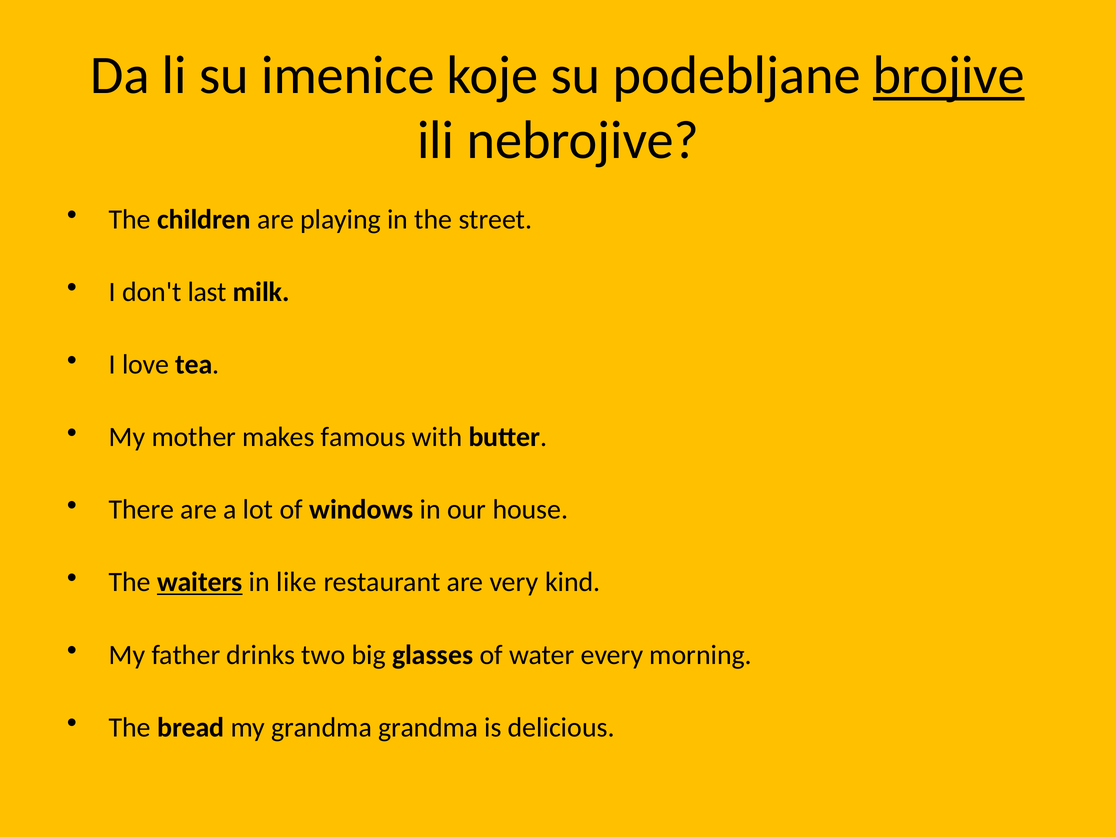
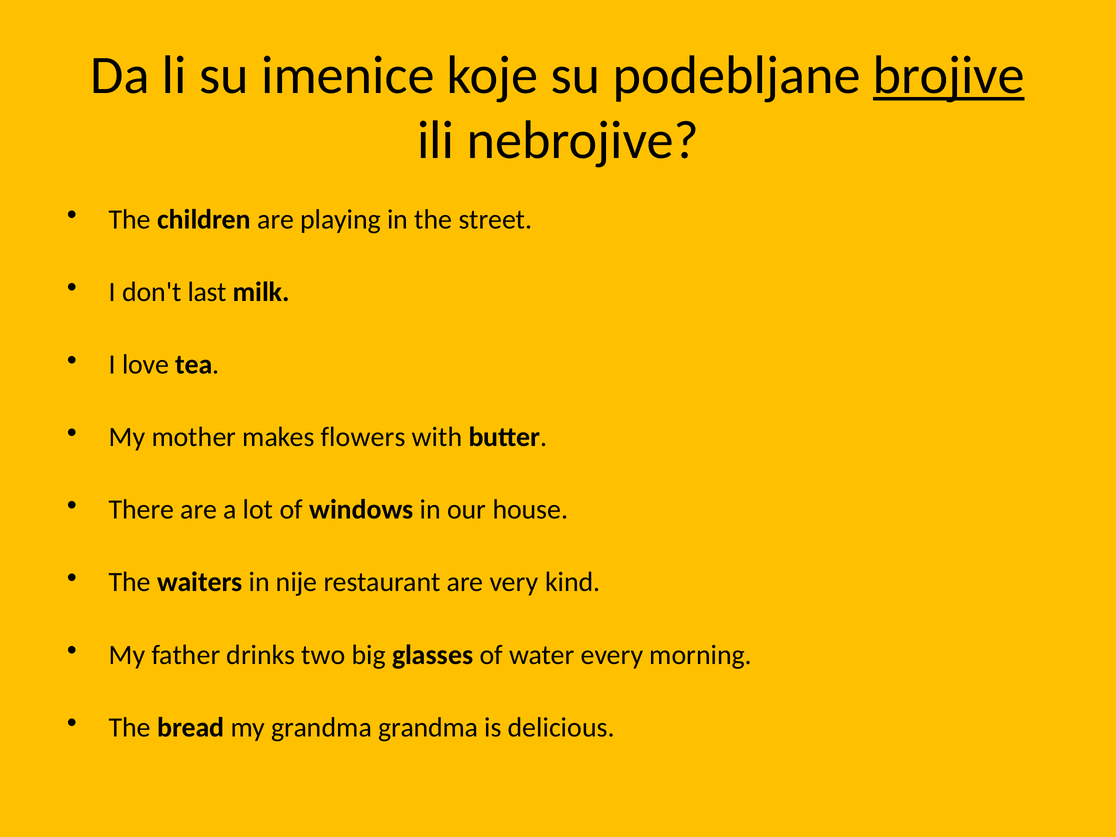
famous: famous -> flowers
waiters underline: present -> none
like: like -> nije
